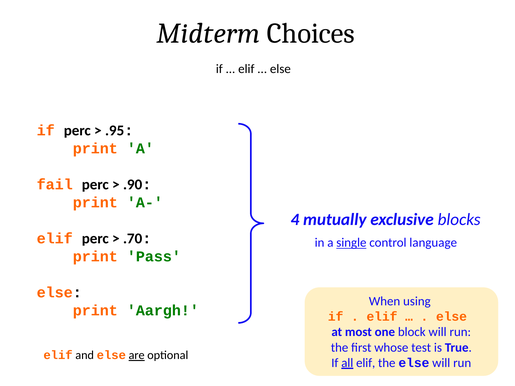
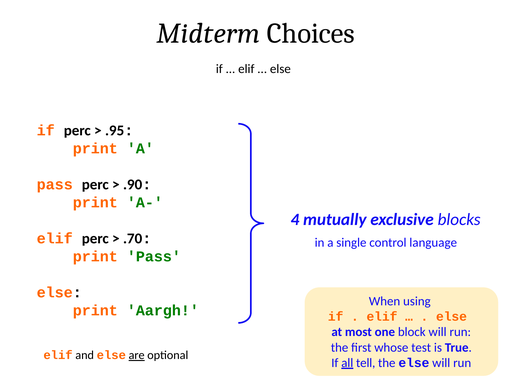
fail at (55, 185): fail -> pass
single underline: present -> none
all elif: elif -> tell
